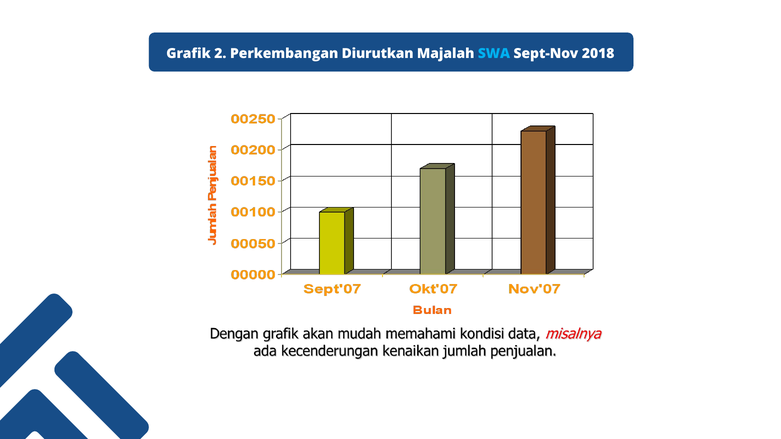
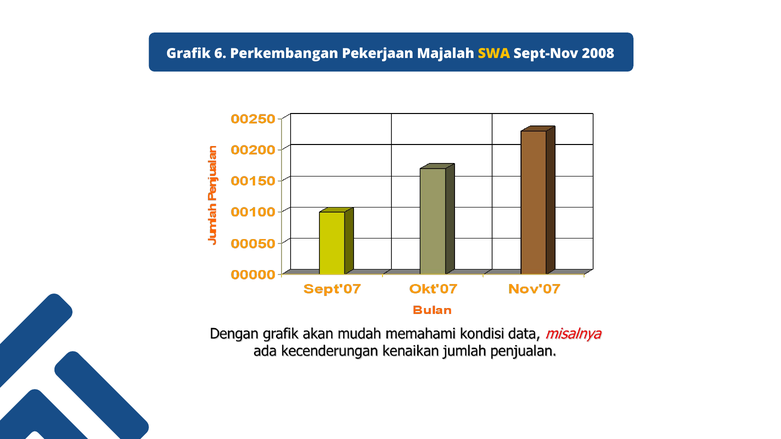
2: 2 -> 6
Diurutkan: Diurutkan -> Pekerjaan
SWA colour: light blue -> yellow
2018: 2018 -> 2008
